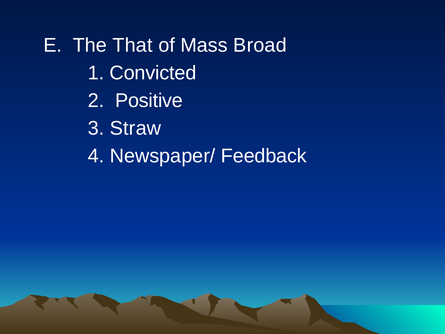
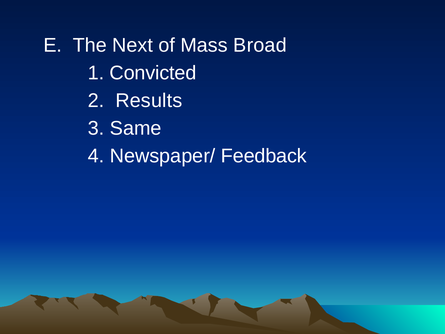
That: That -> Next
Positive: Positive -> Results
Straw: Straw -> Same
